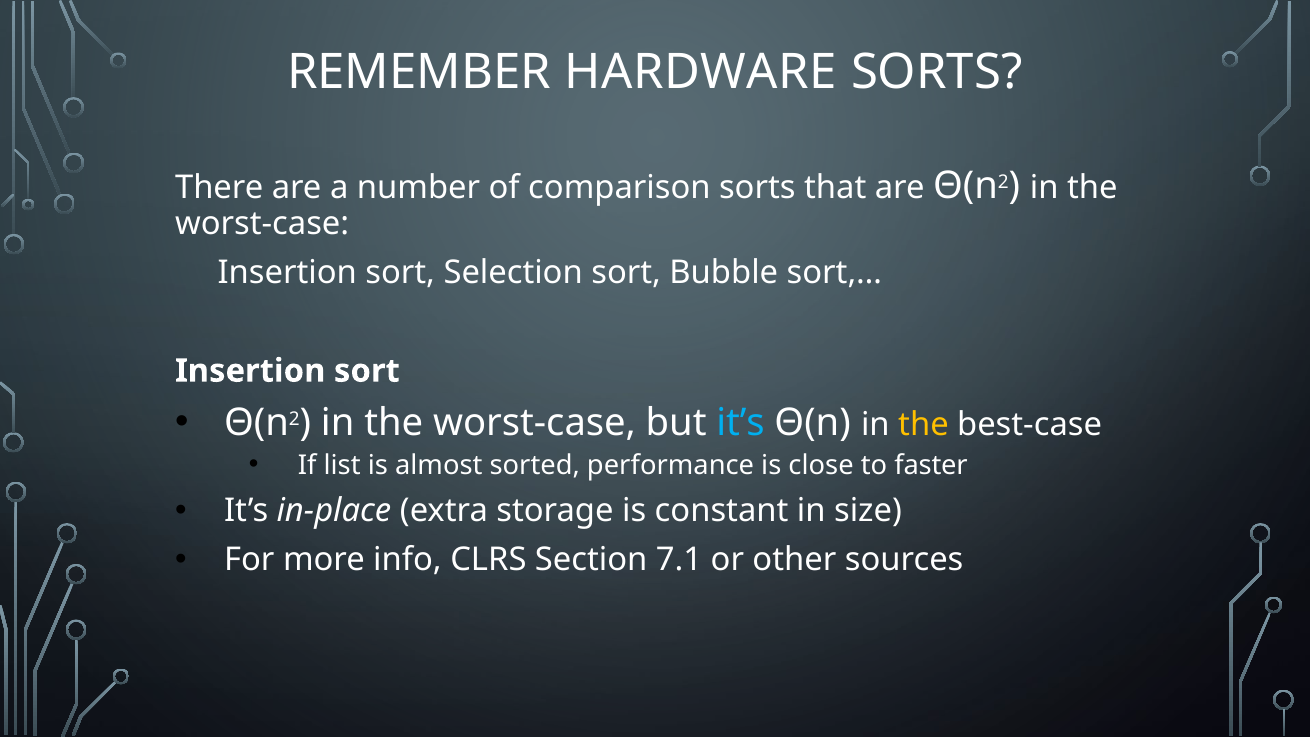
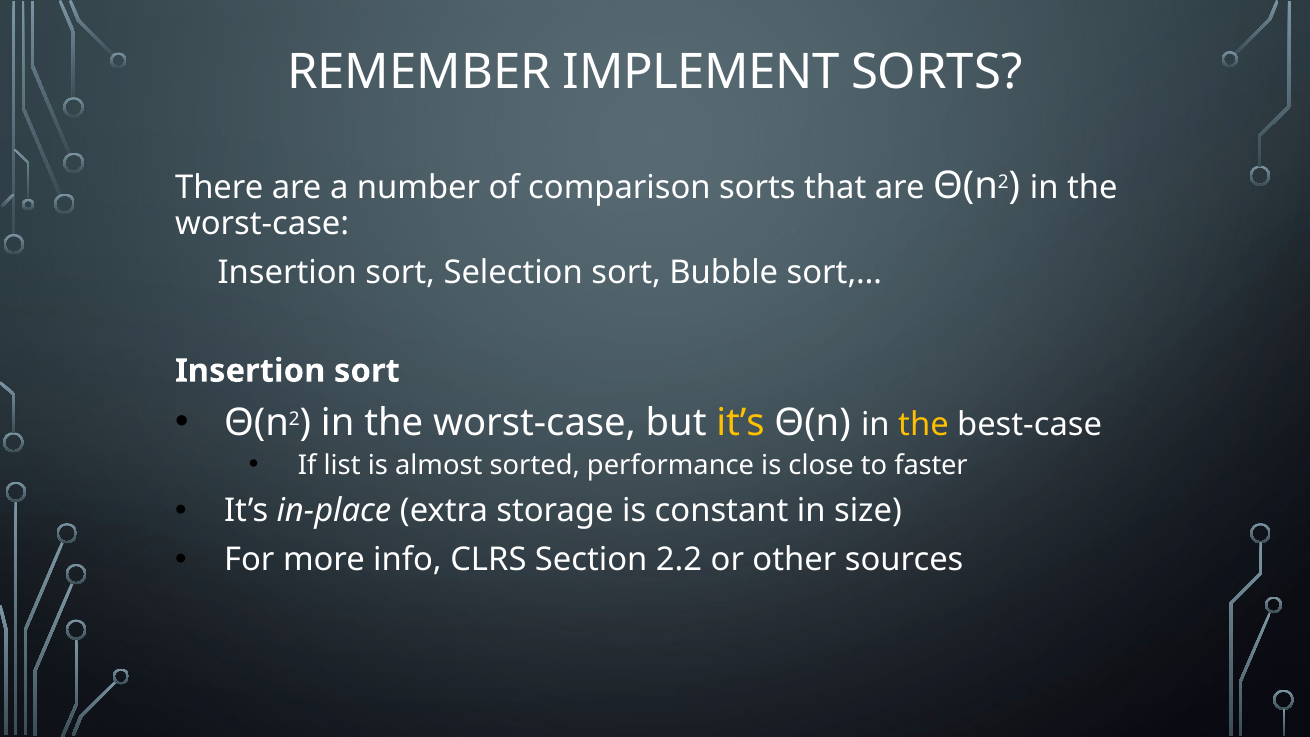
HARDWARE: HARDWARE -> IMPLEMENT
it’s at (741, 423) colour: light blue -> yellow
7.1: 7.1 -> 2.2
